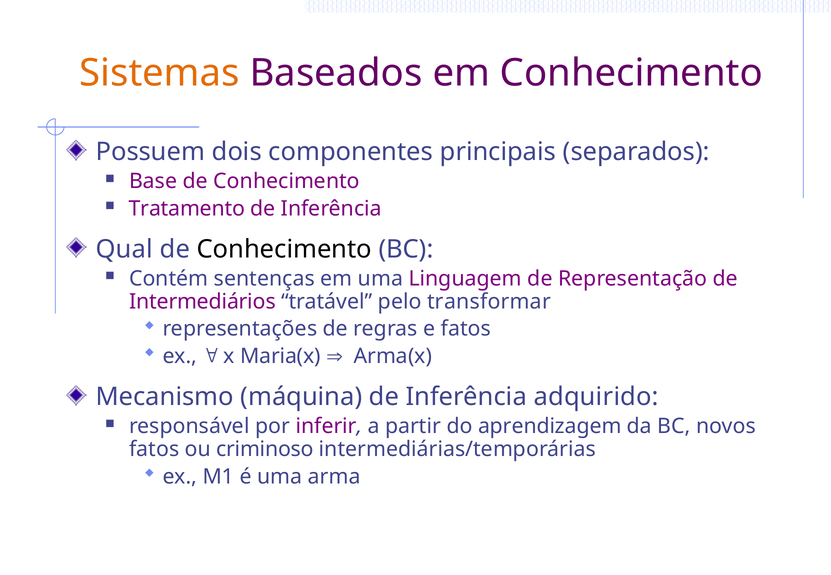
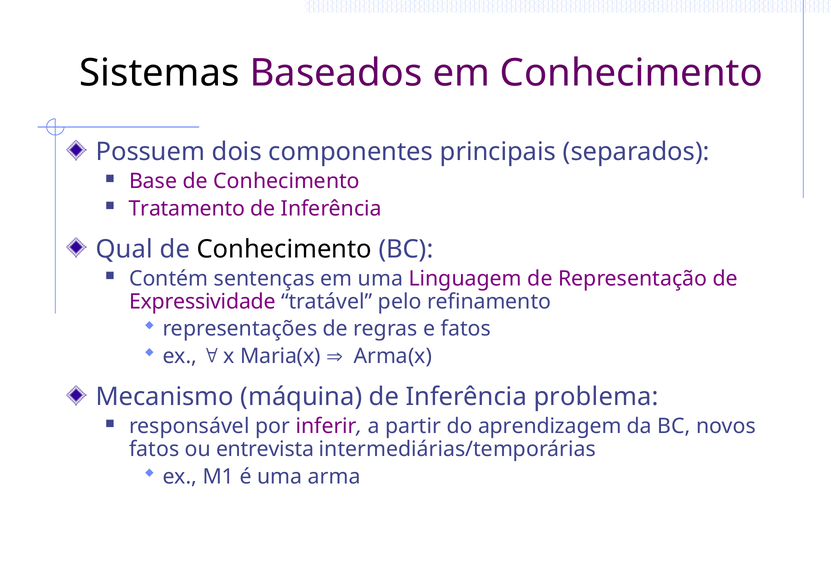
Sistemas colour: orange -> black
Intermediários: Intermediários -> Expressividade
transformar: transformar -> refinamento
adquirido: adquirido -> problema
criminoso: criminoso -> entrevista
